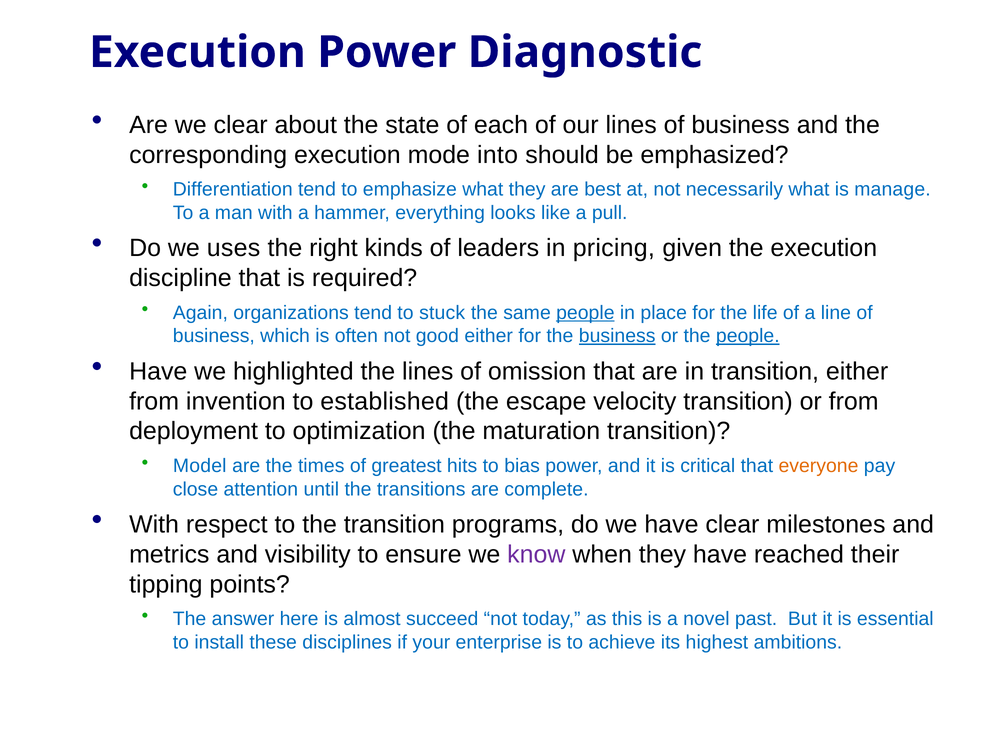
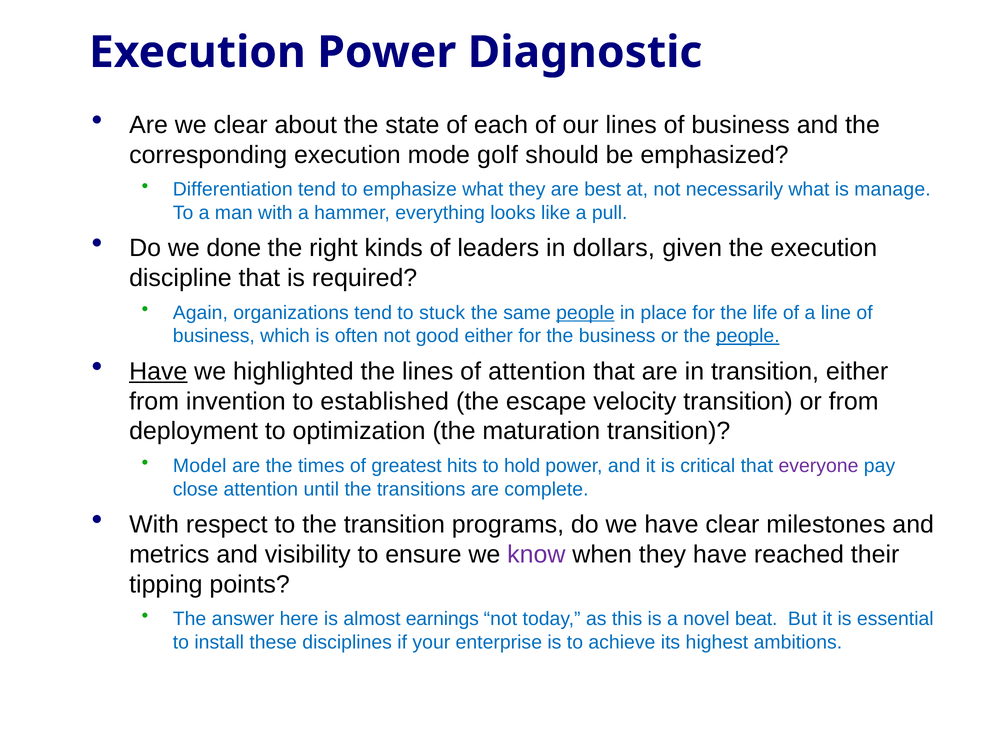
into: into -> golf
uses: uses -> done
pricing: pricing -> dollars
business at (617, 336) underline: present -> none
Have at (158, 371) underline: none -> present
of omission: omission -> attention
bias: bias -> hold
everyone colour: orange -> purple
succeed: succeed -> earnings
past: past -> beat
